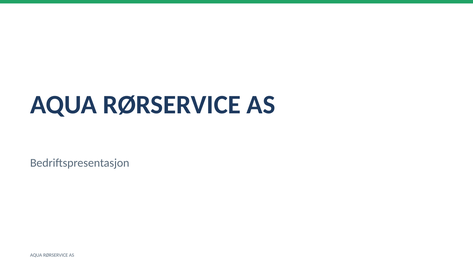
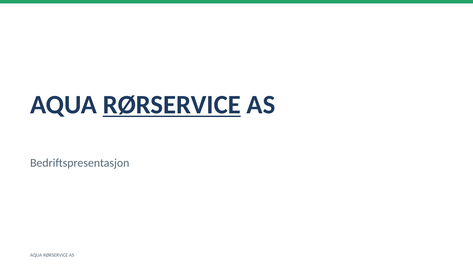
RØRSERVICE at (172, 105) underline: none -> present
